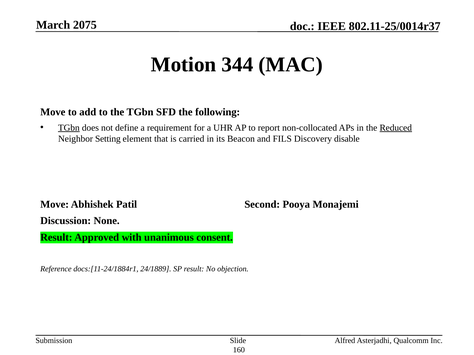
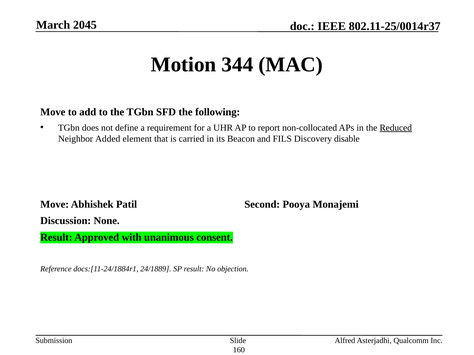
2075: 2075 -> 2045
TGbn at (69, 128) underline: present -> none
Setting: Setting -> Added
